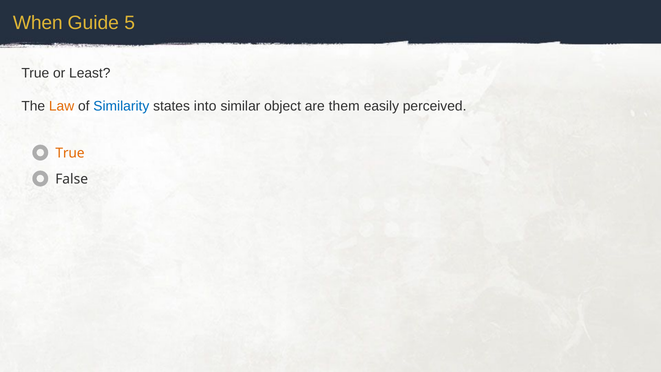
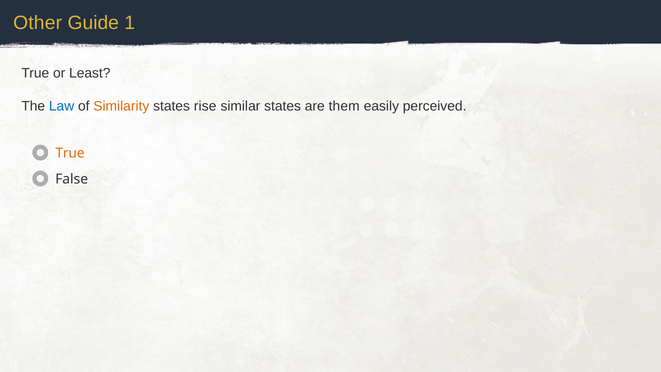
When: When -> Other
5: 5 -> 1
Law colour: orange -> blue
Similarity colour: blue -> orange
into: into -> rise
similar object: object -> states
